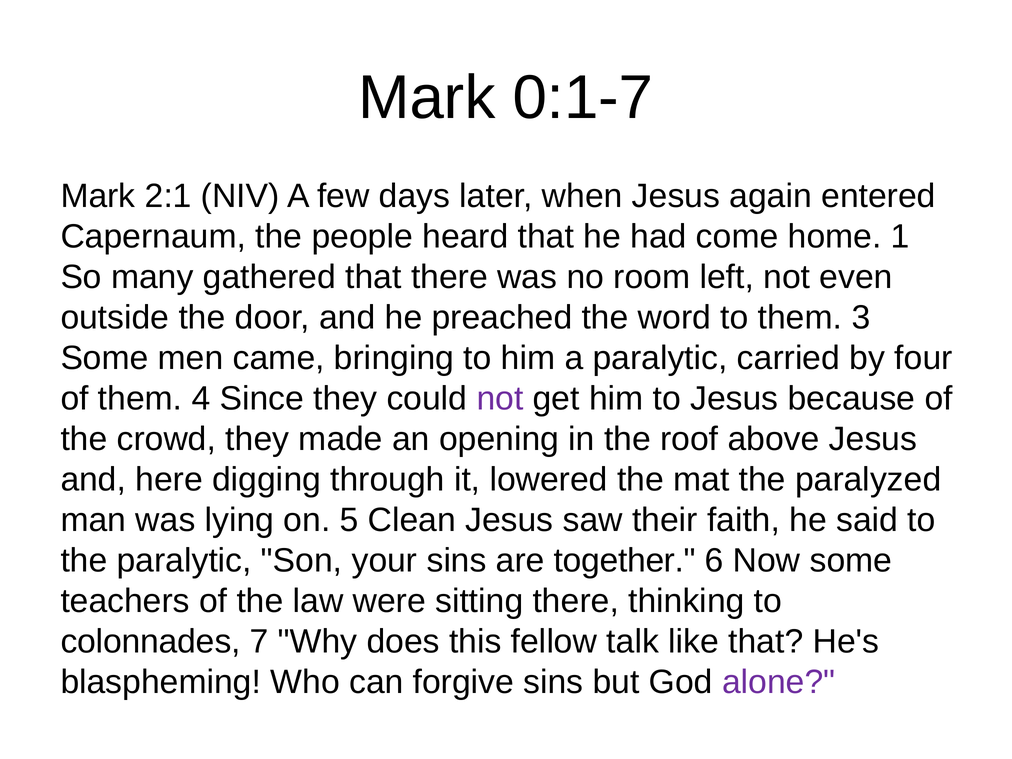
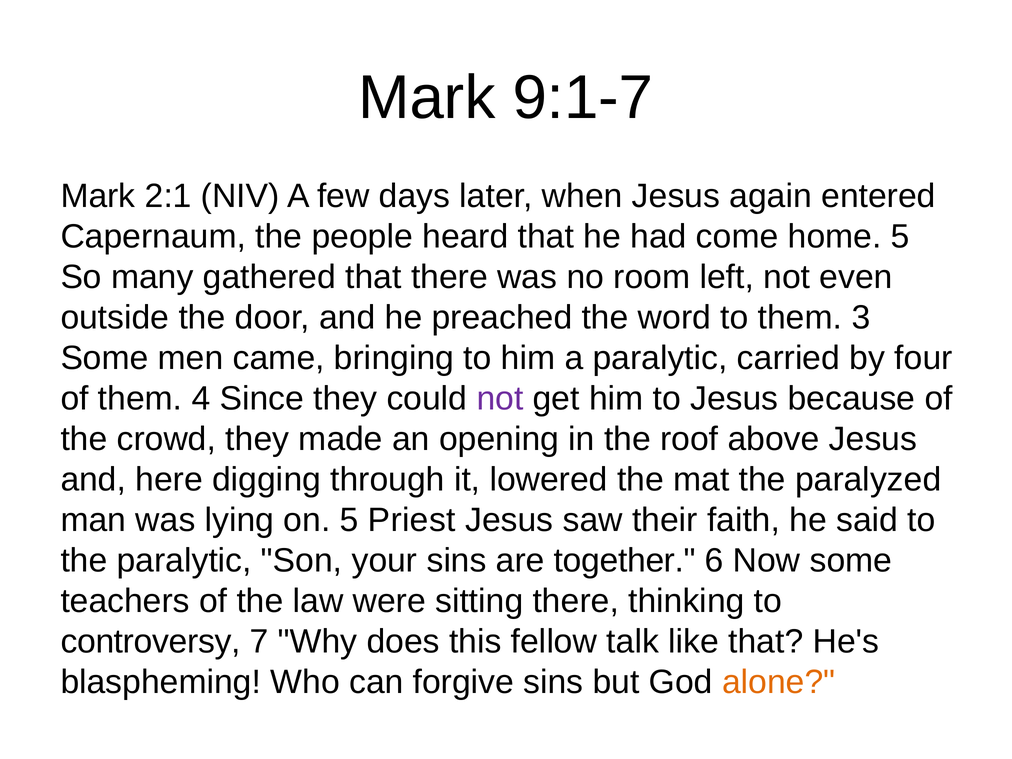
0:1-7: 0:1-7 -> 9:1-7
home 1: 1 -> 5
Clean: Clean -> Priest
colonnades: colonnades -> controversy
alone colour: purple -> orange
